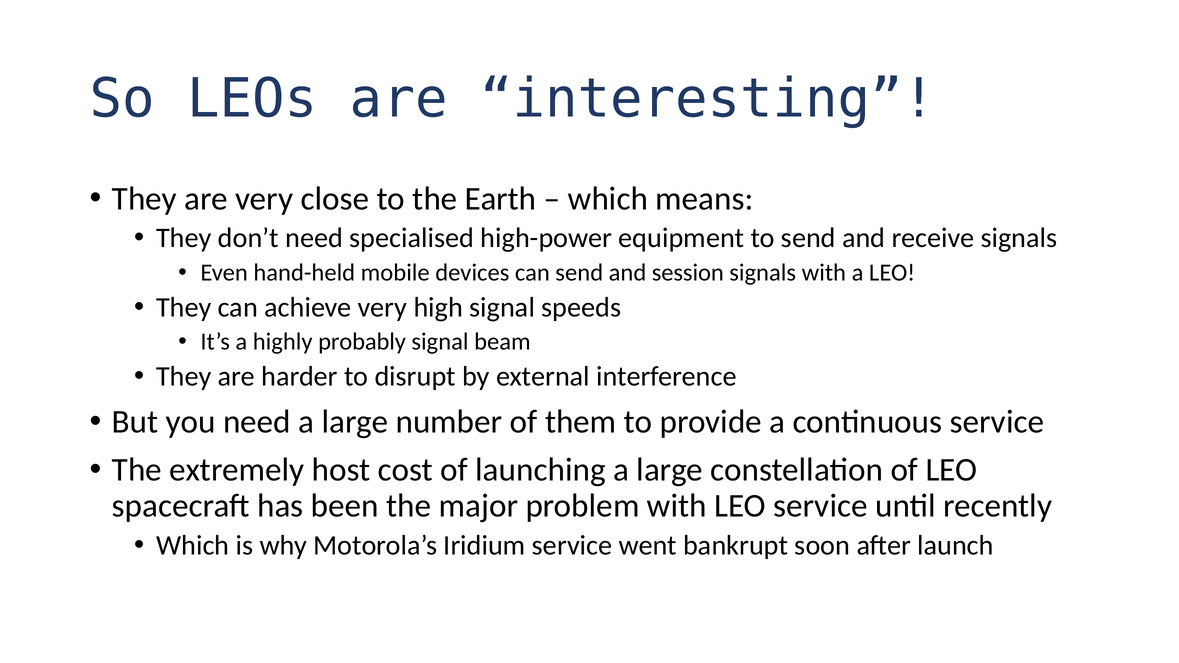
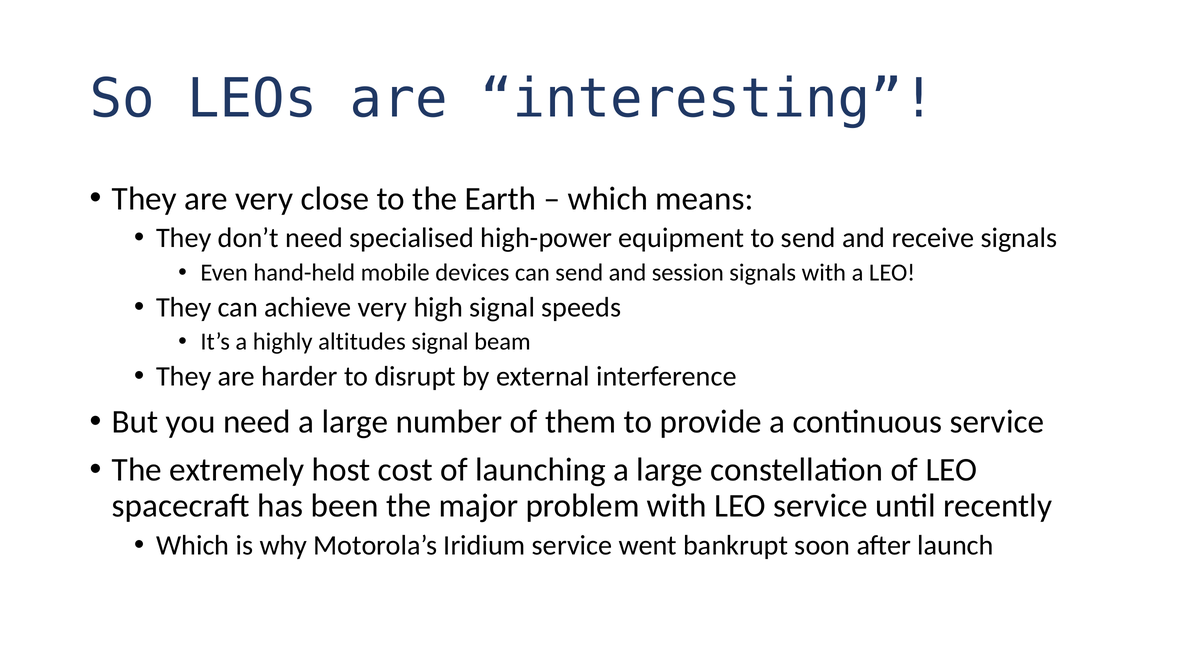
probably: probably -> altitudes
